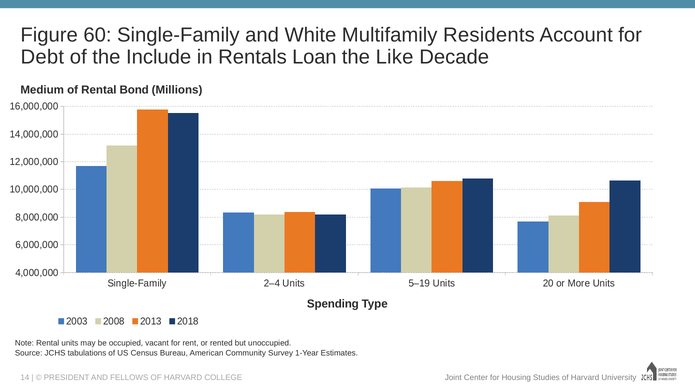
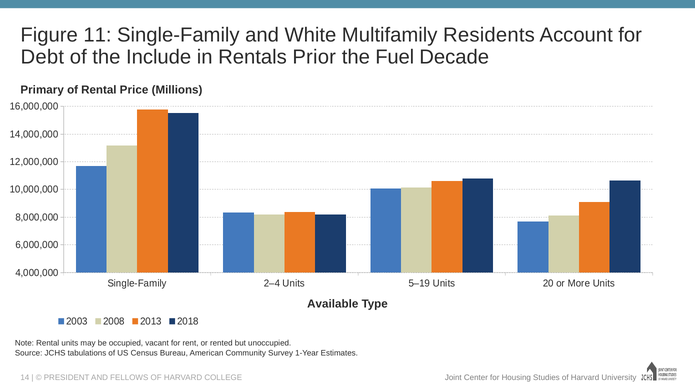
60: 60 -> 11
Loan: Loan -> Prior
Like: Like -> Fuel
Medium: Medium -> Primary
Bond: Bond -> Price
Spending: Spending -> Available
